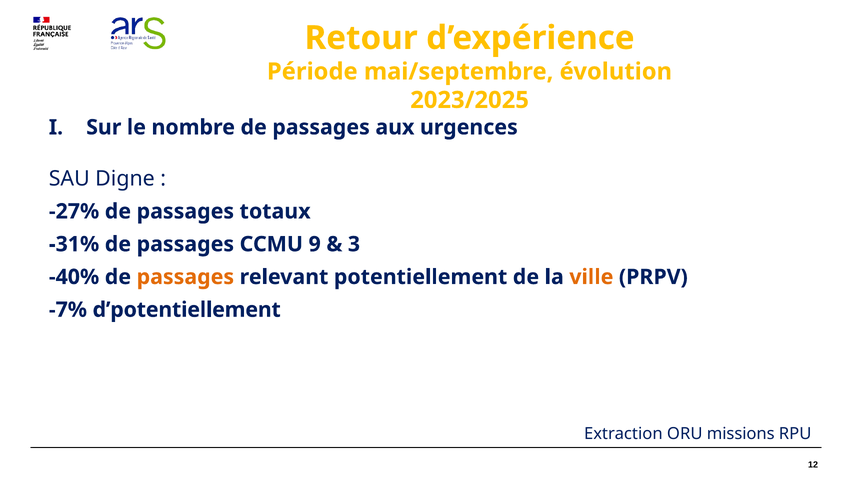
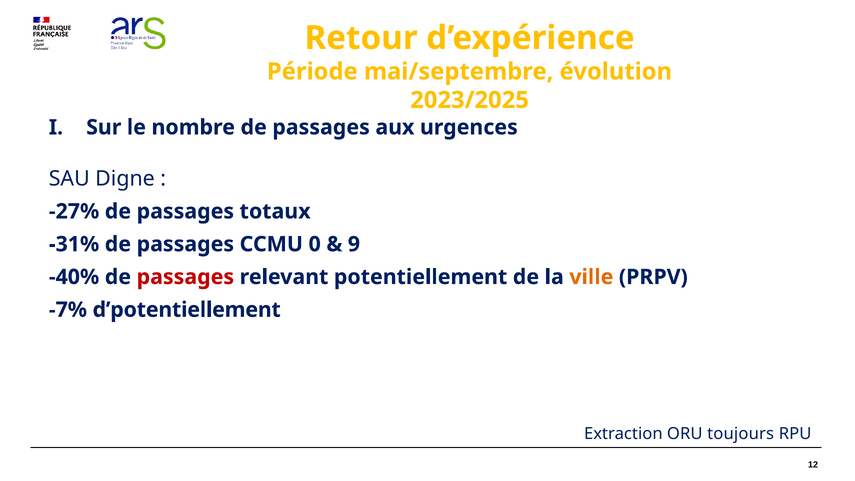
9: 9 -> 0
3: 3 -> 9
passages at (185, 277) colour: orange -> red
missions: missions -> toujours
